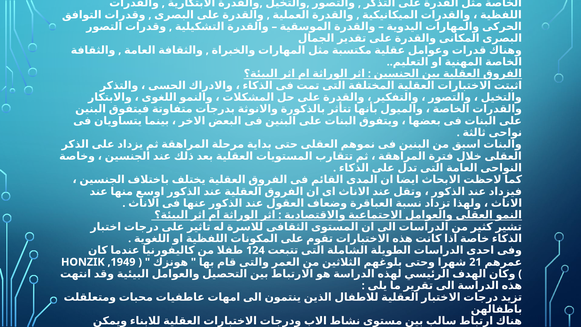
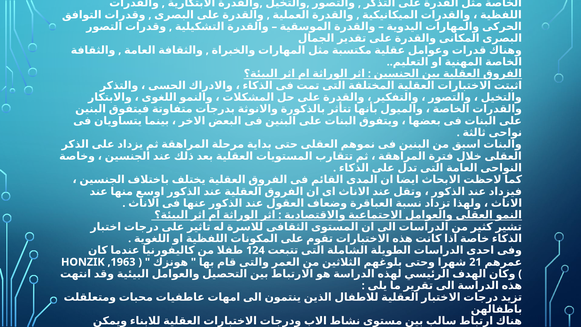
,1949: ,1949 -> ,1963
